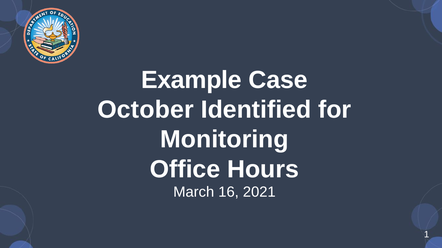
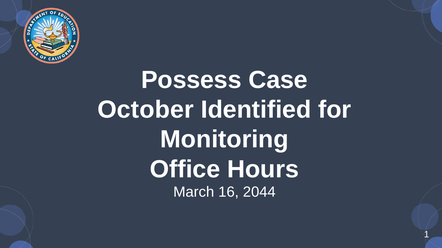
Example: Example -> Possess
2021: 2021 -> 2044
